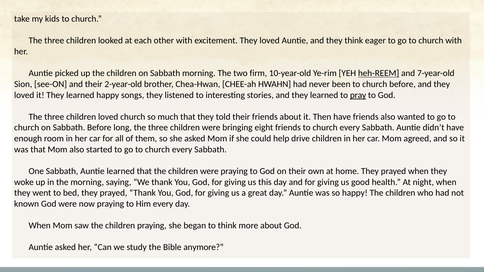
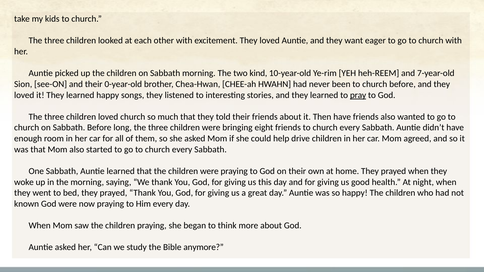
they think: think -> want
firm: firm -> kind
heh-REEM underline: present -> none
2-year-old: 2-year-old -> 0-year-old
